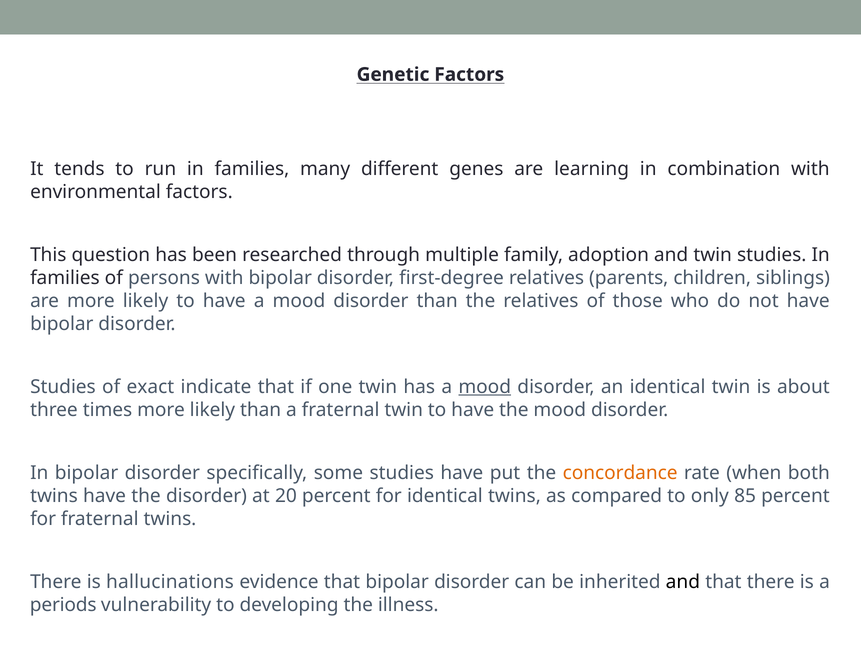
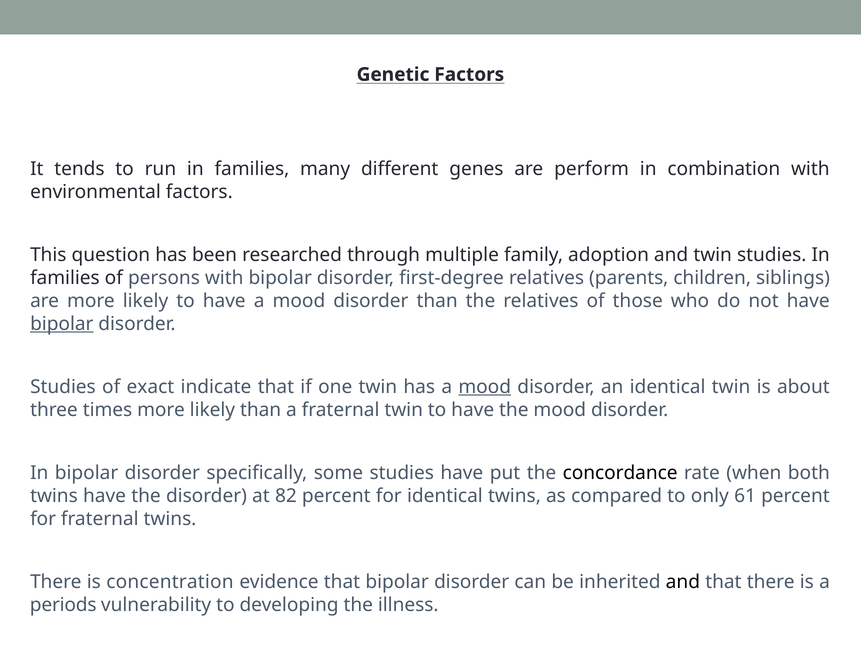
learning: learning -> perform
bipolar at (62, 324) underline: none -> present
concordance colour: orange -> black
20: 20 -> 82
85: 85 -> 61
hallucinations: hallucinations -> concentration
